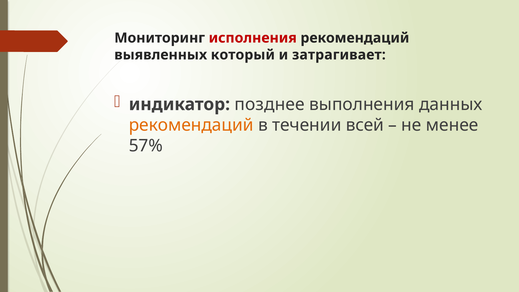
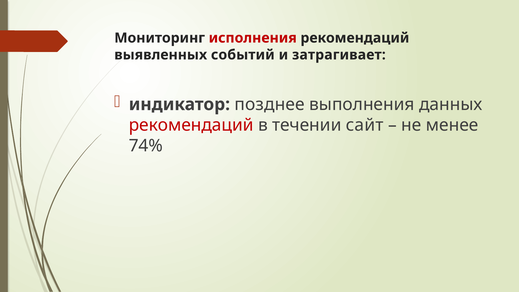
который: который -> событий
рекомендаций at (191, 125) colour: orange -> red
всей: всей -> сайт
57%: 57% -> 74%
